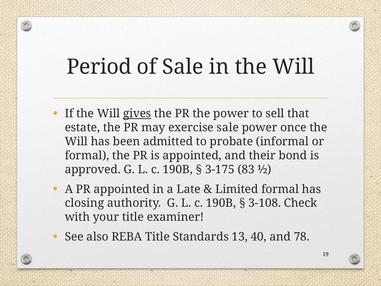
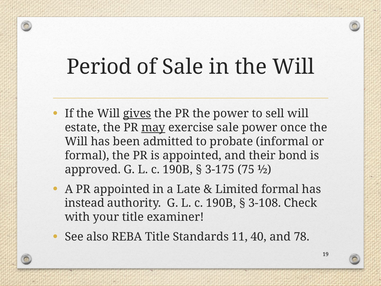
sell that: that -> will
may underline: none -> present
83: 83 -> 75
closing: closing -> instead
13: 13 -> 11
